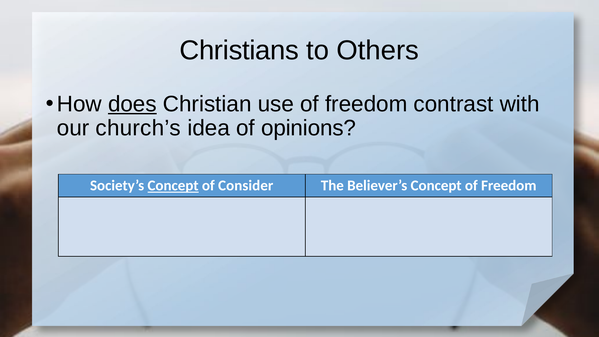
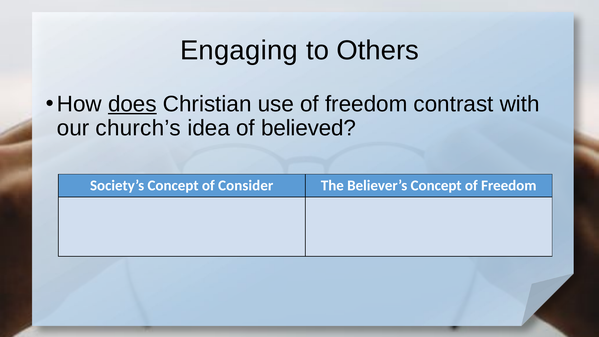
Christians: Christians -> Engaging
opinions: opinions -> believed
Concept at (173, 186) underline: present -> none
